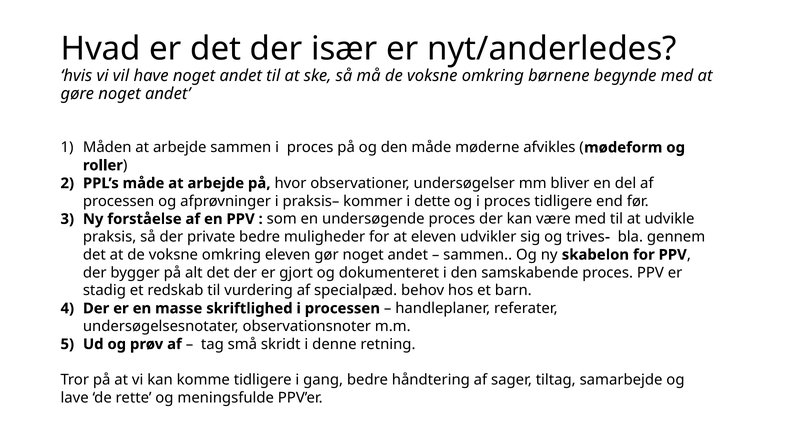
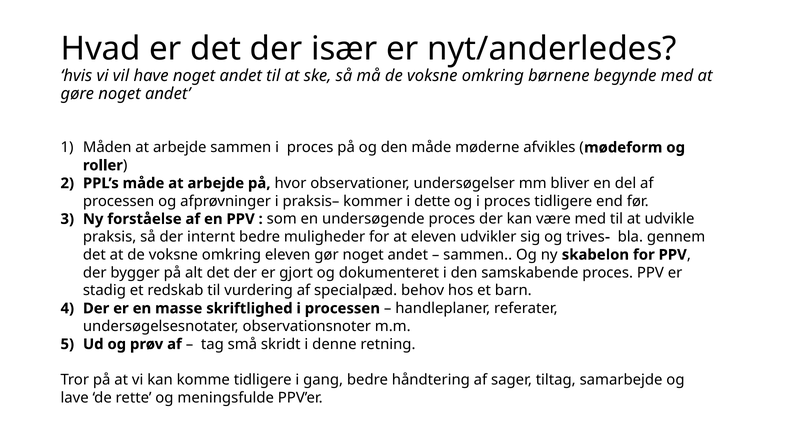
private: private -> internt
